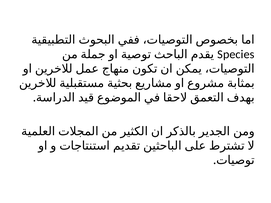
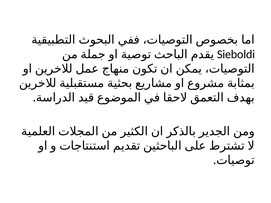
Species: Species -> Sieboldi
